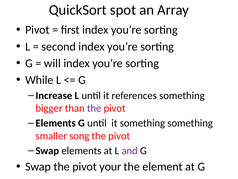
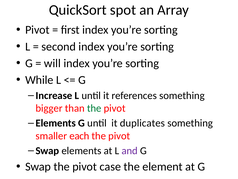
the at (94, 108) colour: purple -> green
it something: something -> duplicates
song: song -> each
your: your -> case
